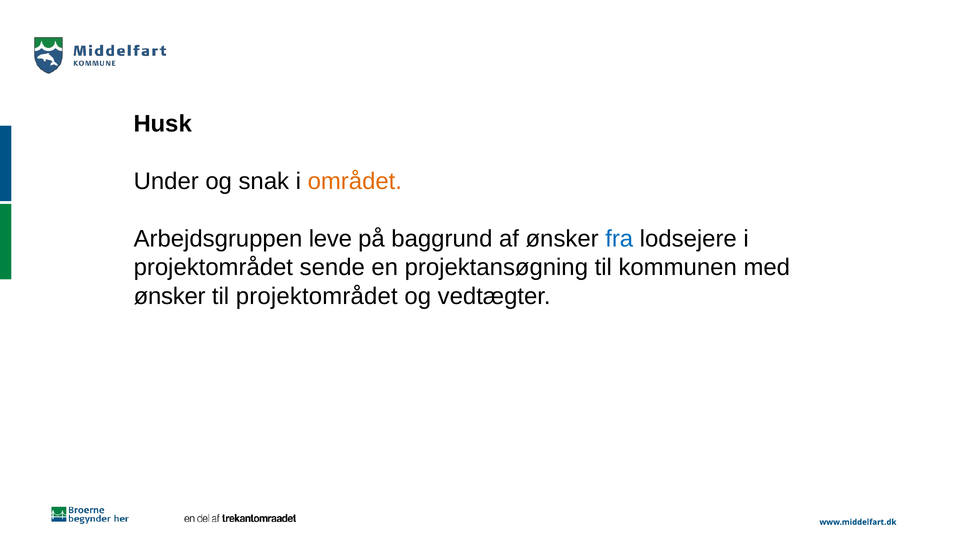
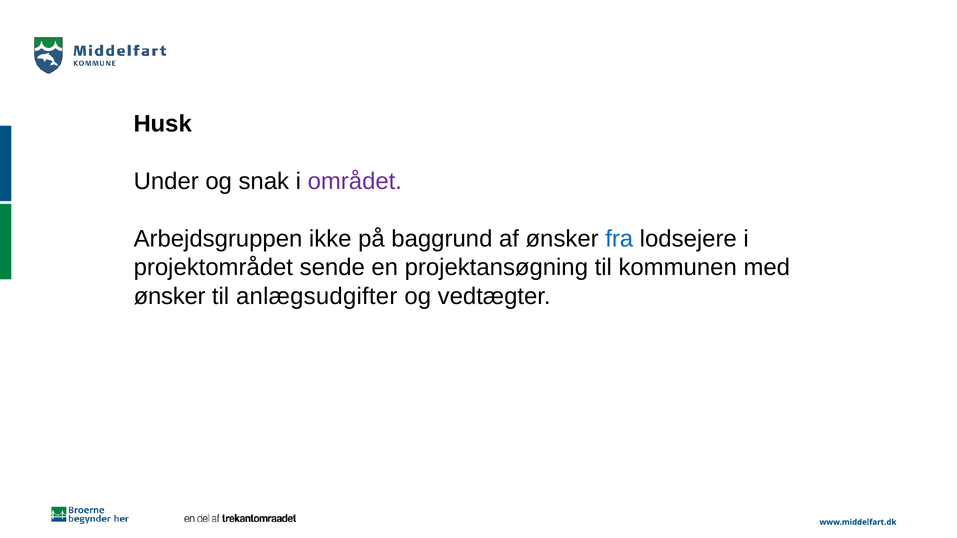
området colour: orange -> purple
leve: leve -> ikke
til projektområdet: projektområdet -> anlægsudgifter
